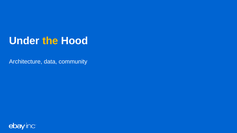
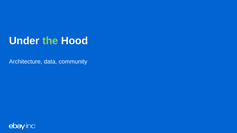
the colour: yellow -> light green
